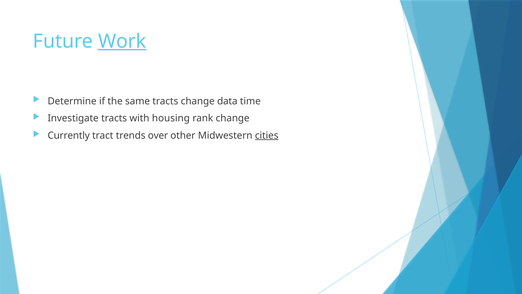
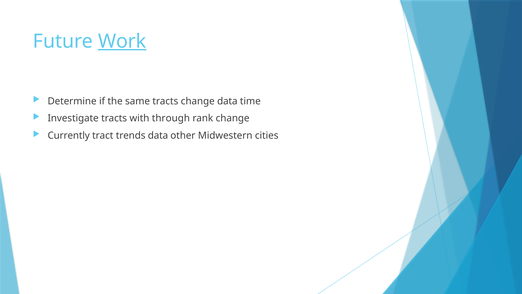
housing: housing -> through
trends over: over -> data
cities underline: present -> none
